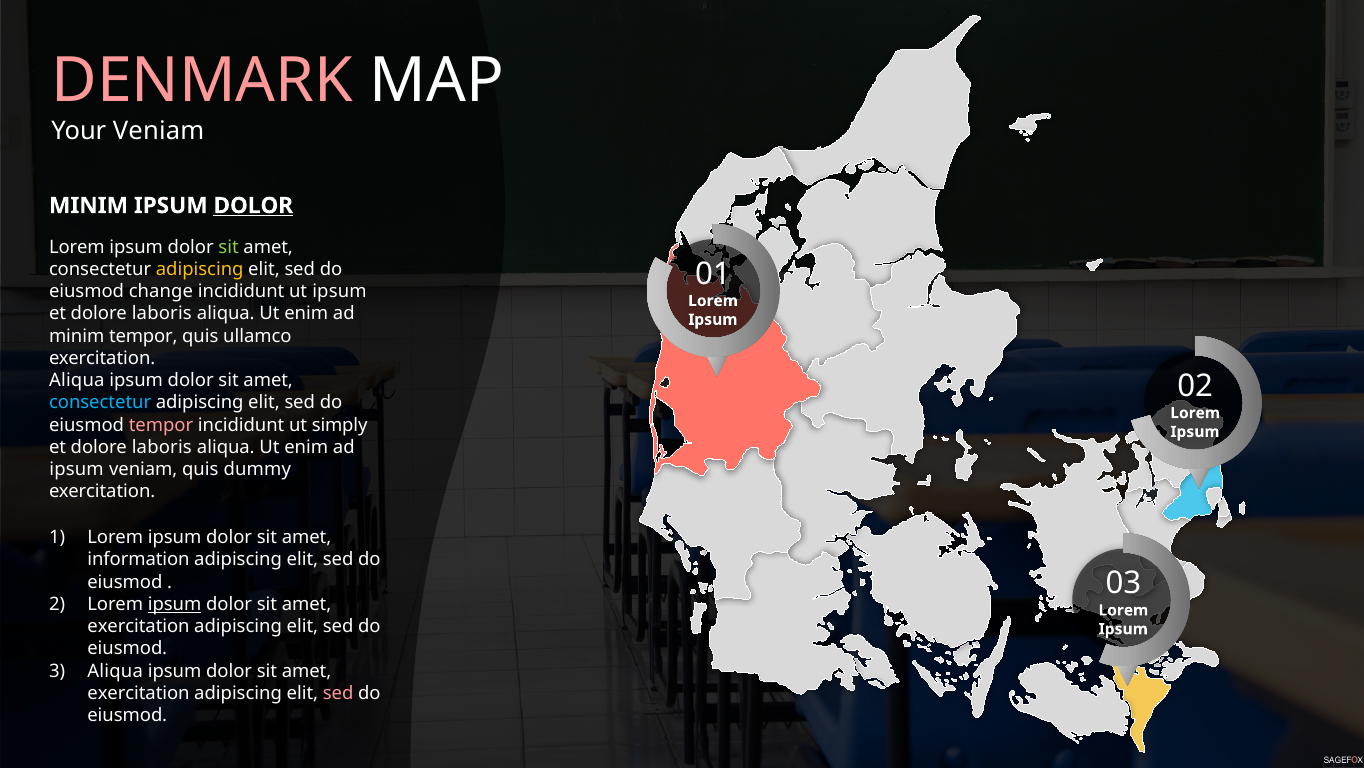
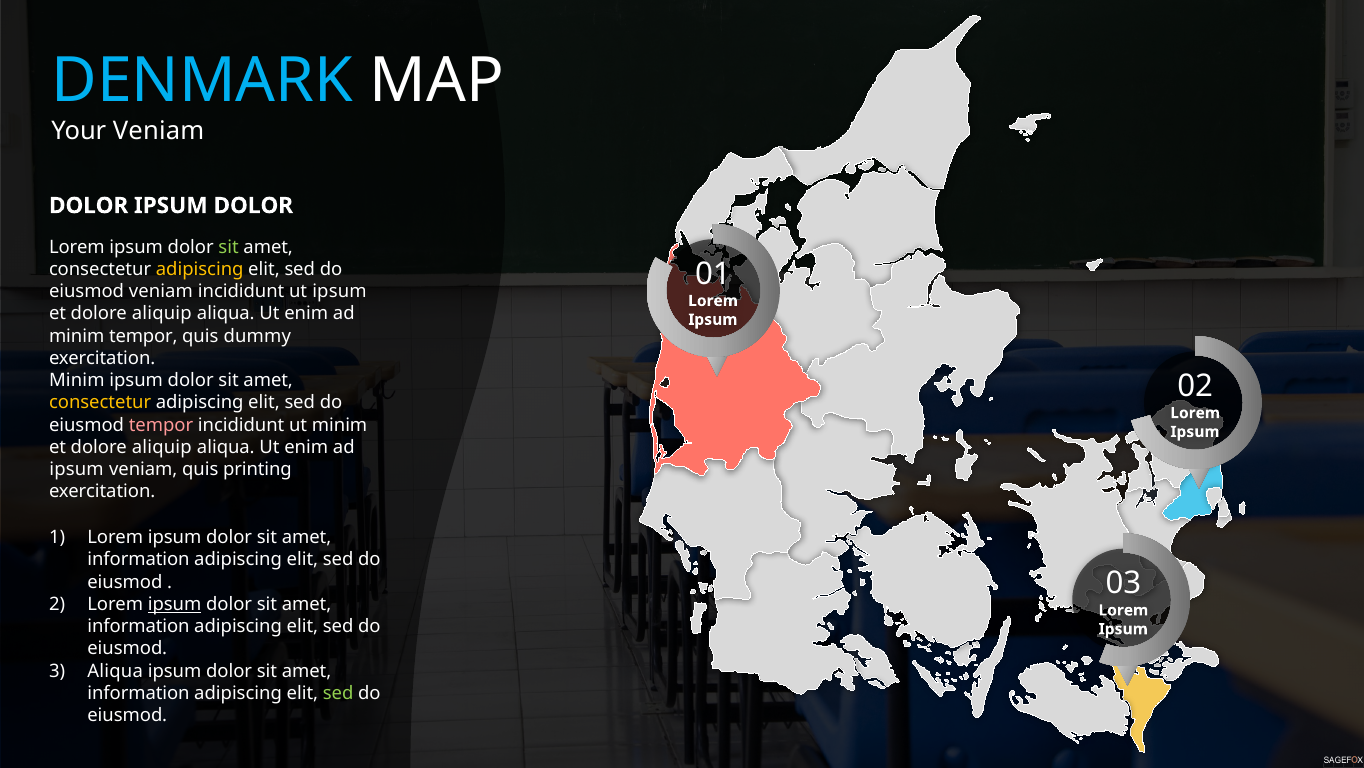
DENMARK colour: pink -> light blue
MINIM at (89, 205): MINIM -> DOLOR
DOLOR at (253, 205) underline: present -> none
eiusmod change: change -> veniam
laboris at (162, 314): laboris -> aliquip
ullamco: ullamco -> dummy
Aliqua at (77, 380): Aliqua -> Minim
consectetur at (100, 402) colour: light blue -> yellow
ut simply: simply -> minim
laboris at (162, 447): laboris -> aliquip
dummy: dummy -> printing
exercitation at (139, 626): exercitation -> information
exercitation at (139, 692): exercitation -> information
sed at (338, 692) colour: pink -> light green
